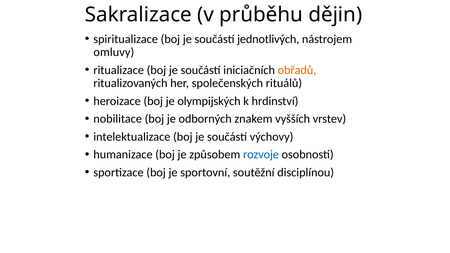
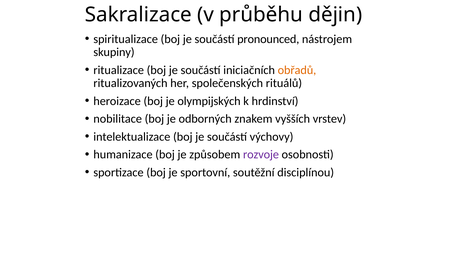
jednotlivých: jednotlivých -> pronounced
omluvy: omluvy -> skupiny
rozvoje colour: blue -> purple
